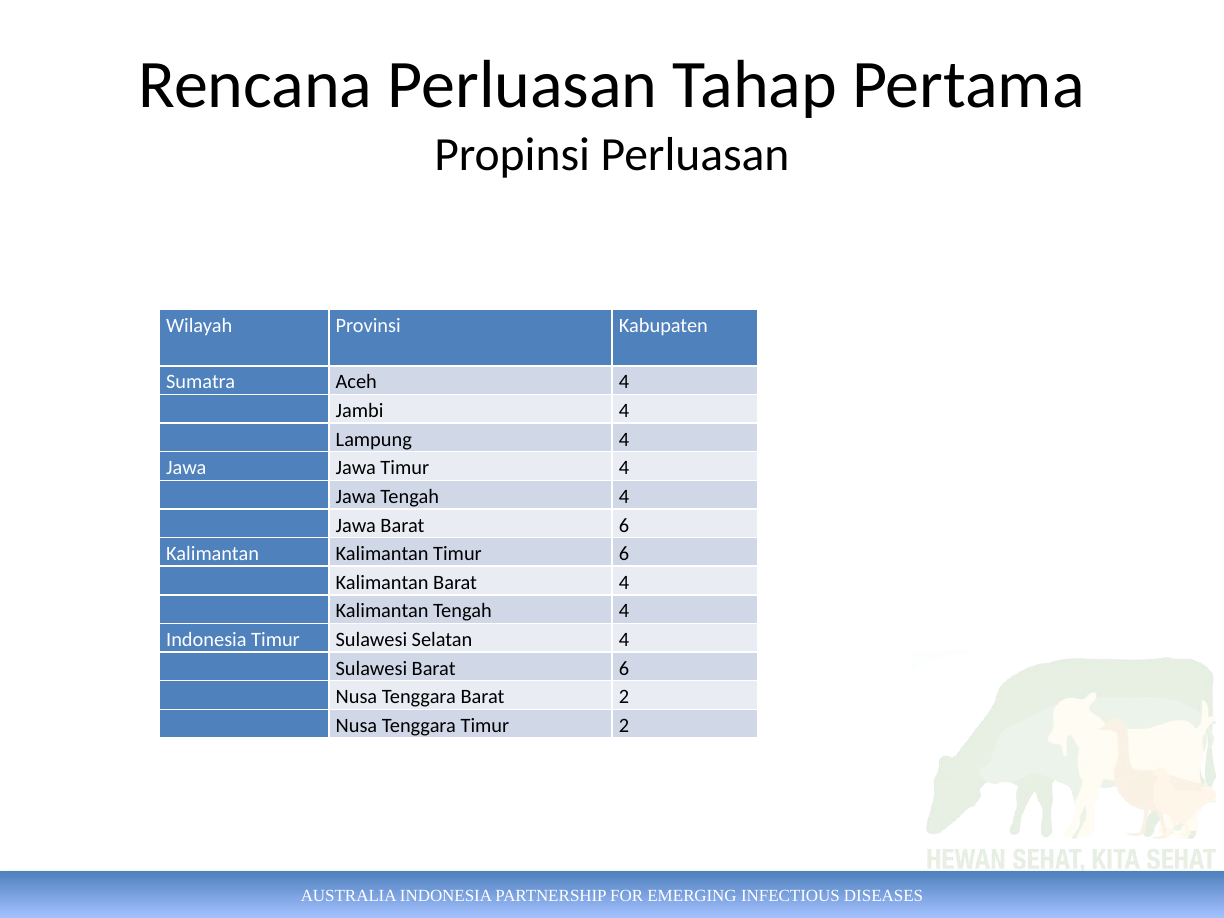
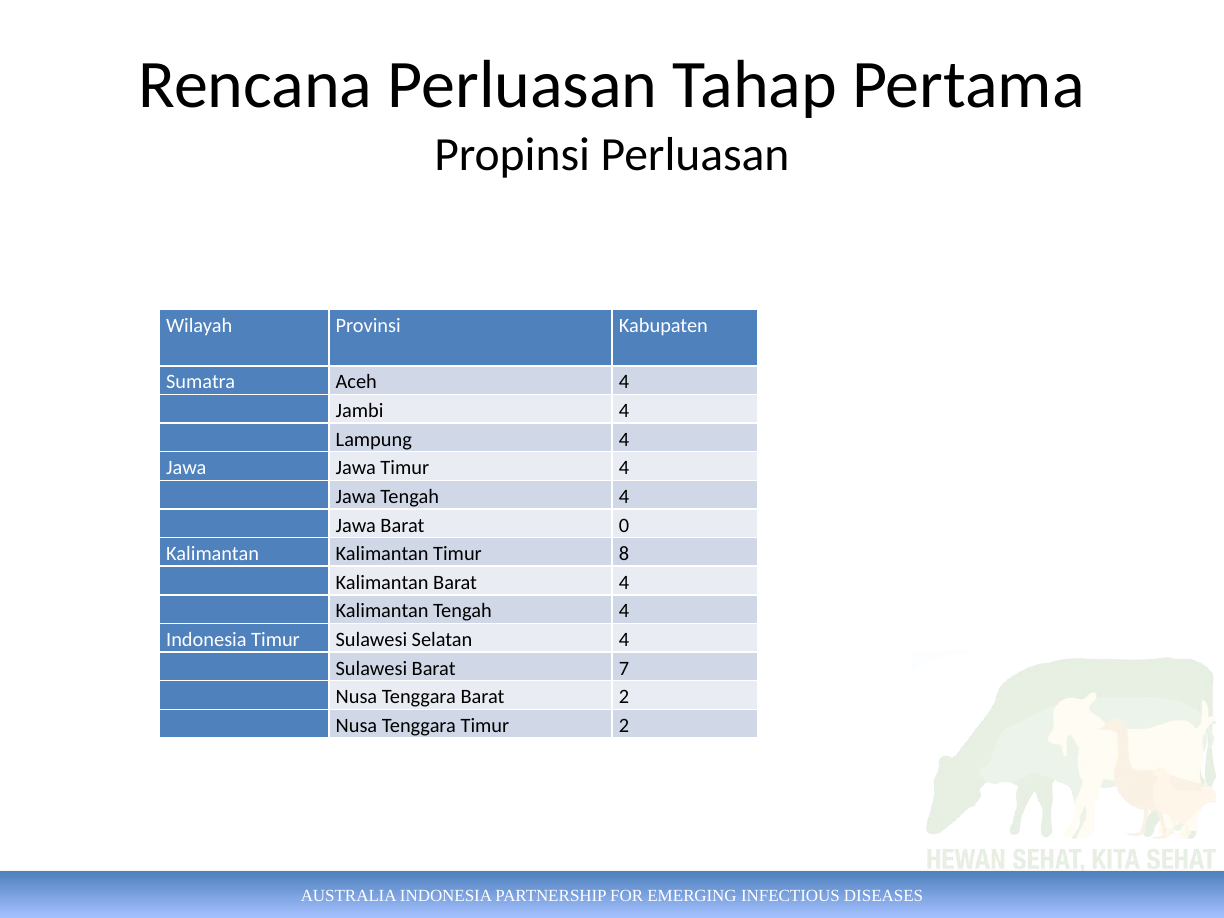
Jawa Barat 6: 6 -> 0
Timur 6: 6 -> 8
Sulawesi Barat 6: 6 -> 7
